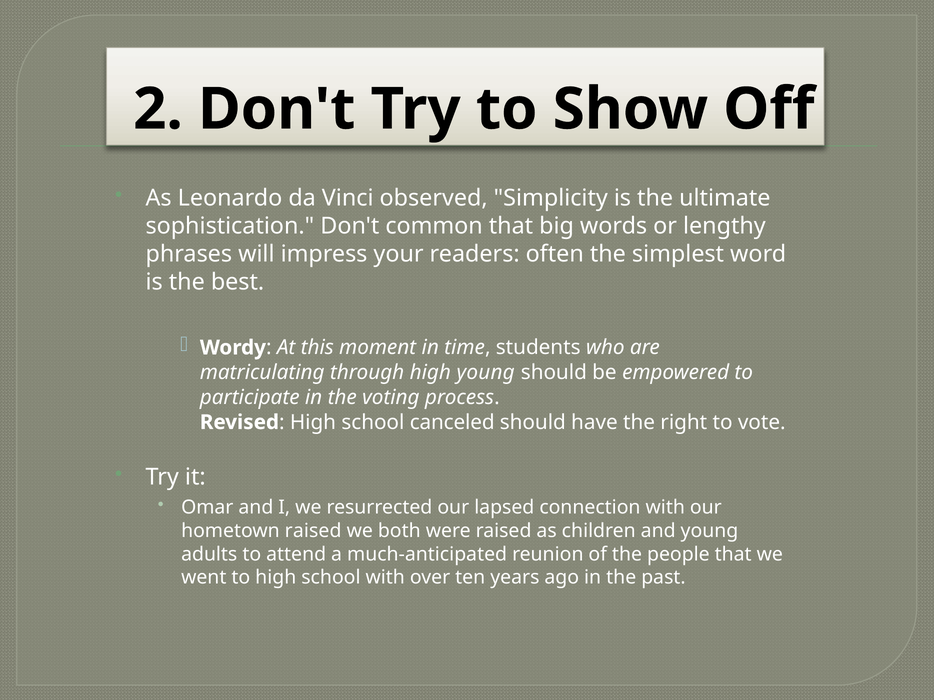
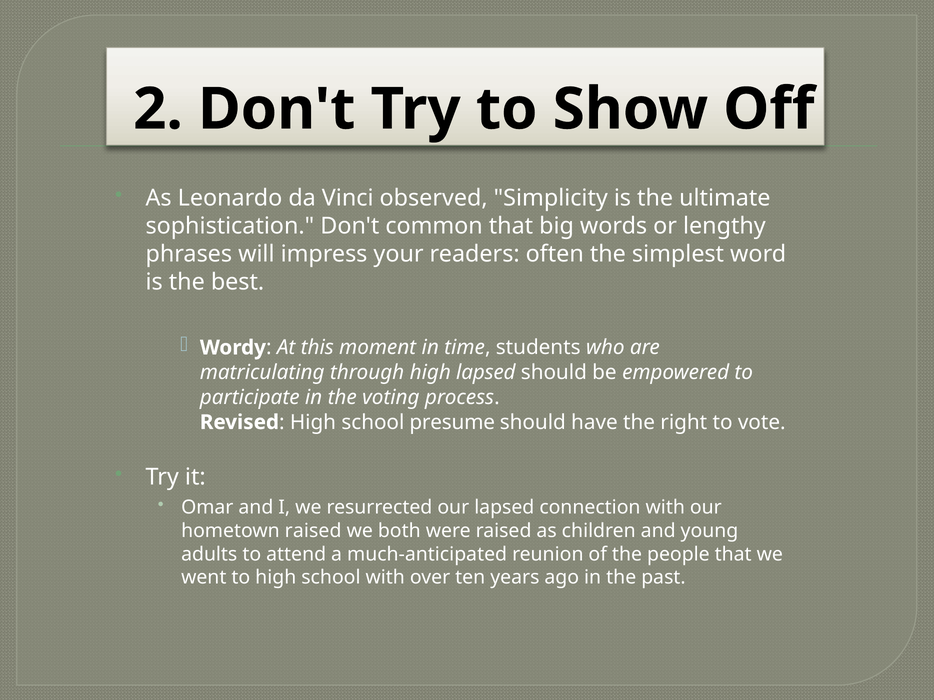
high young: young -> lapsed
canceled: canceled -> presume
